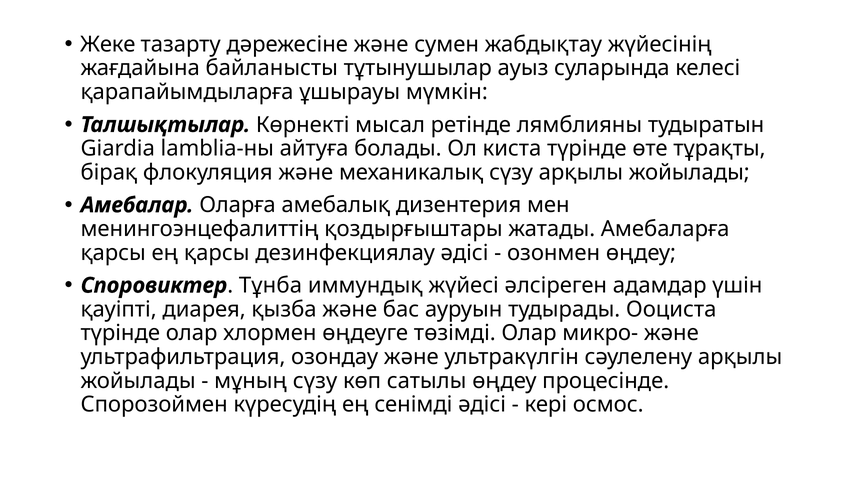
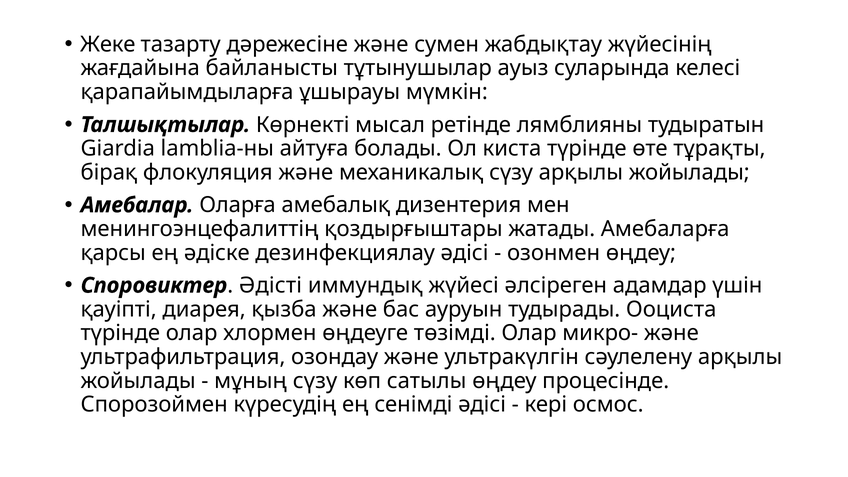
ең қарсы: қарсы -> әдіске
Тұнба: Тұнба -> Әдісті
